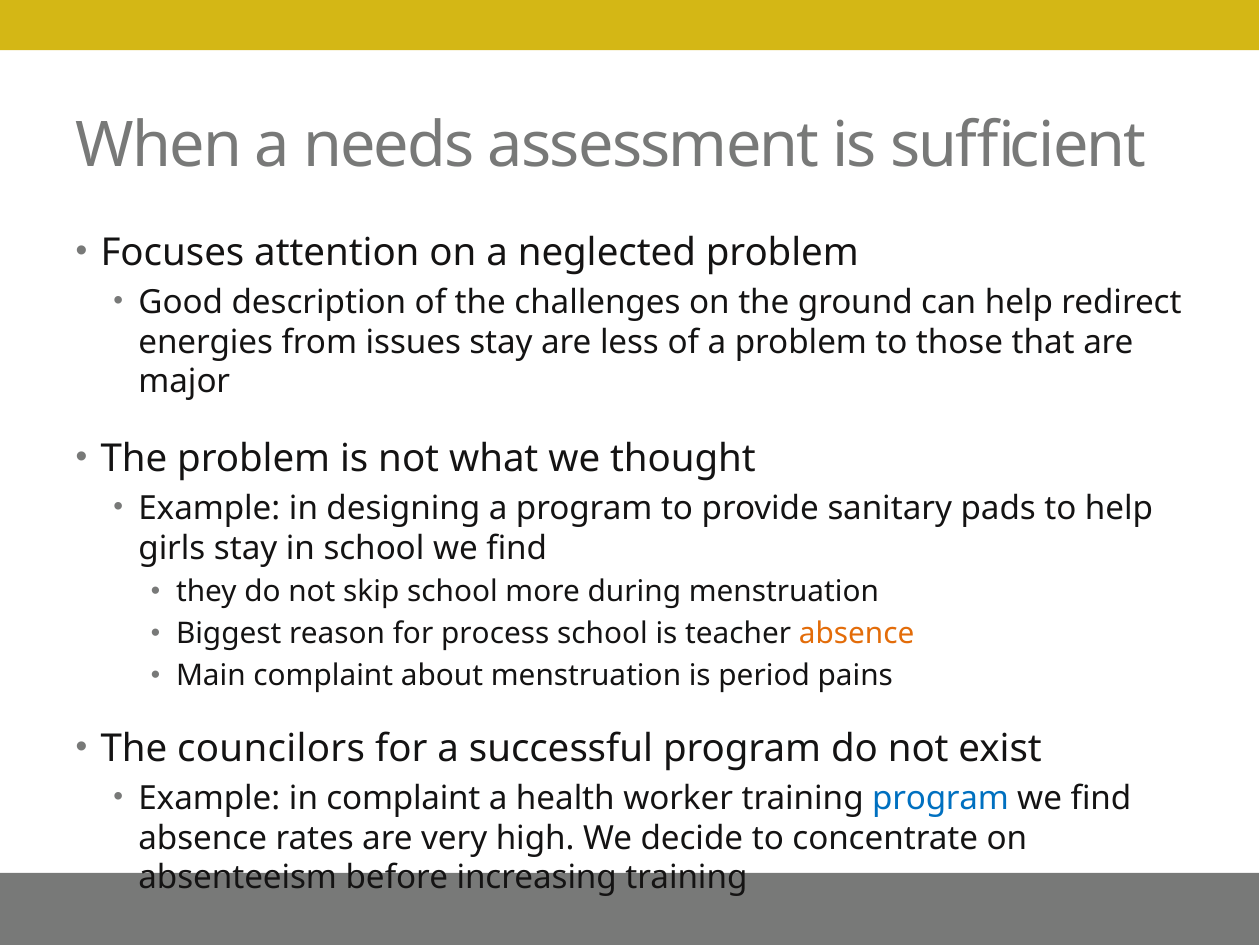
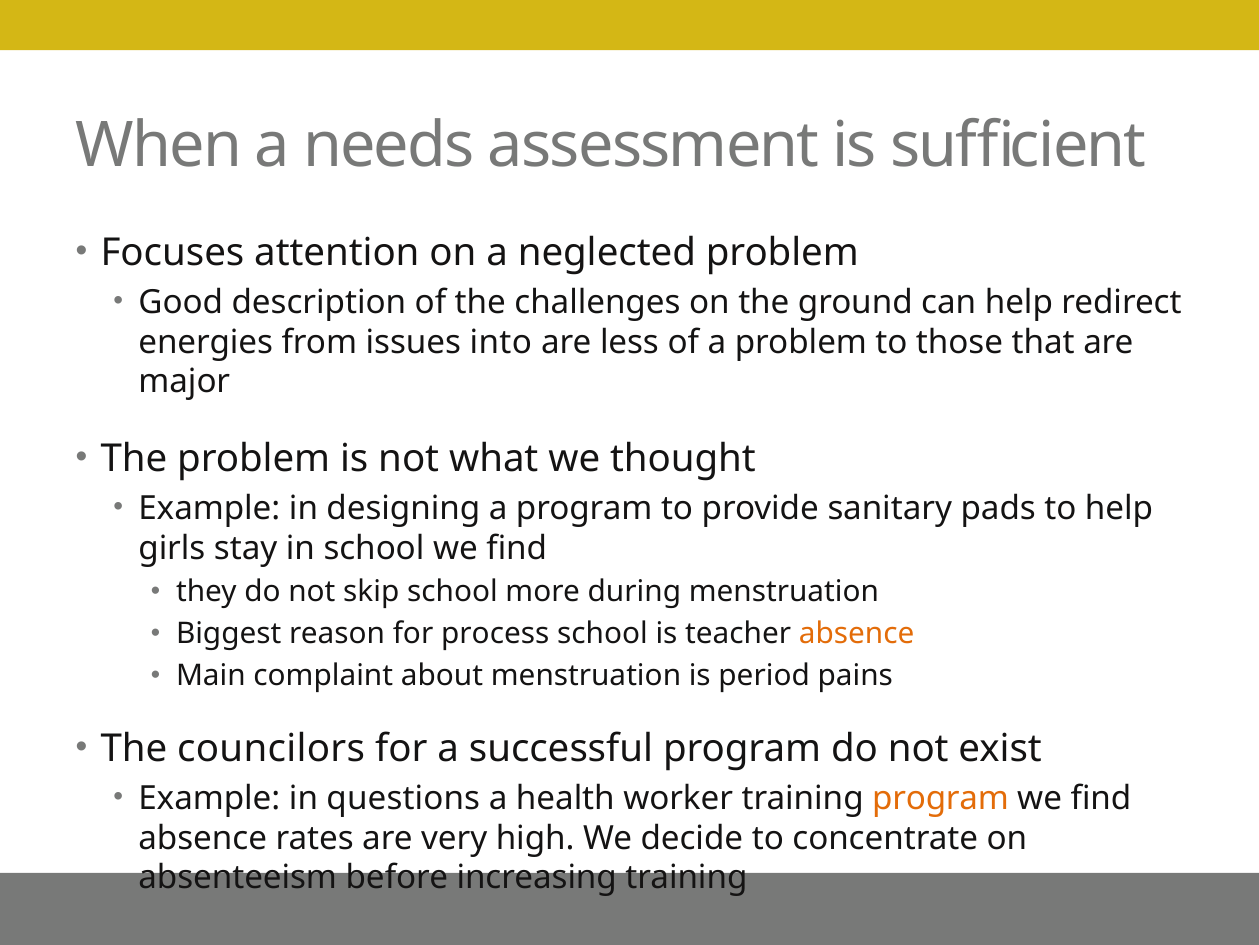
issues stay: stay -> into
in complaint: complaint -> questions
program at (941, 798) colour: blue -> orange
